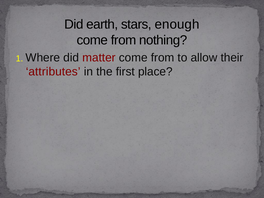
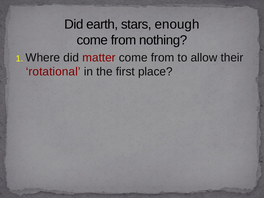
attributes: attributes -> rotational
